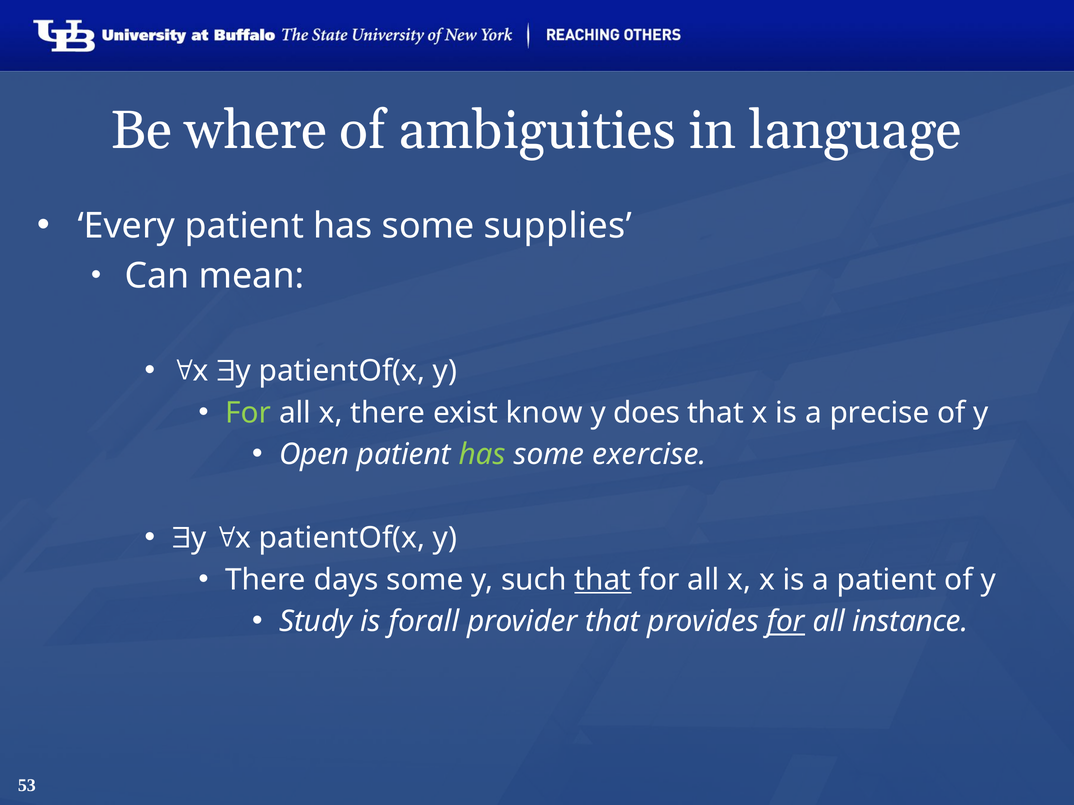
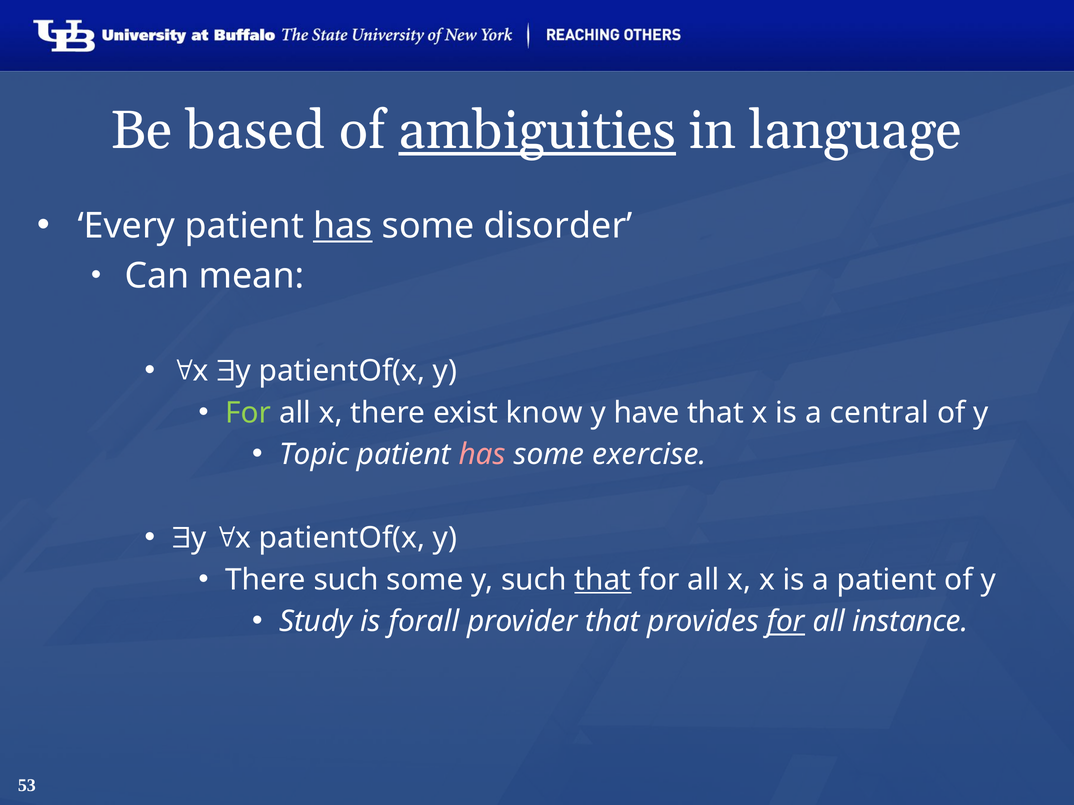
where: where -> based
ambiguities underline: none -> present
has at (343, 226) underline: none -> present
supplies: supplies -> disorder
does: does -> have
precise: precise -> central
Open: Open -> Topic
has at (482, 455) colour: light green -> pink
There days: days -> such
